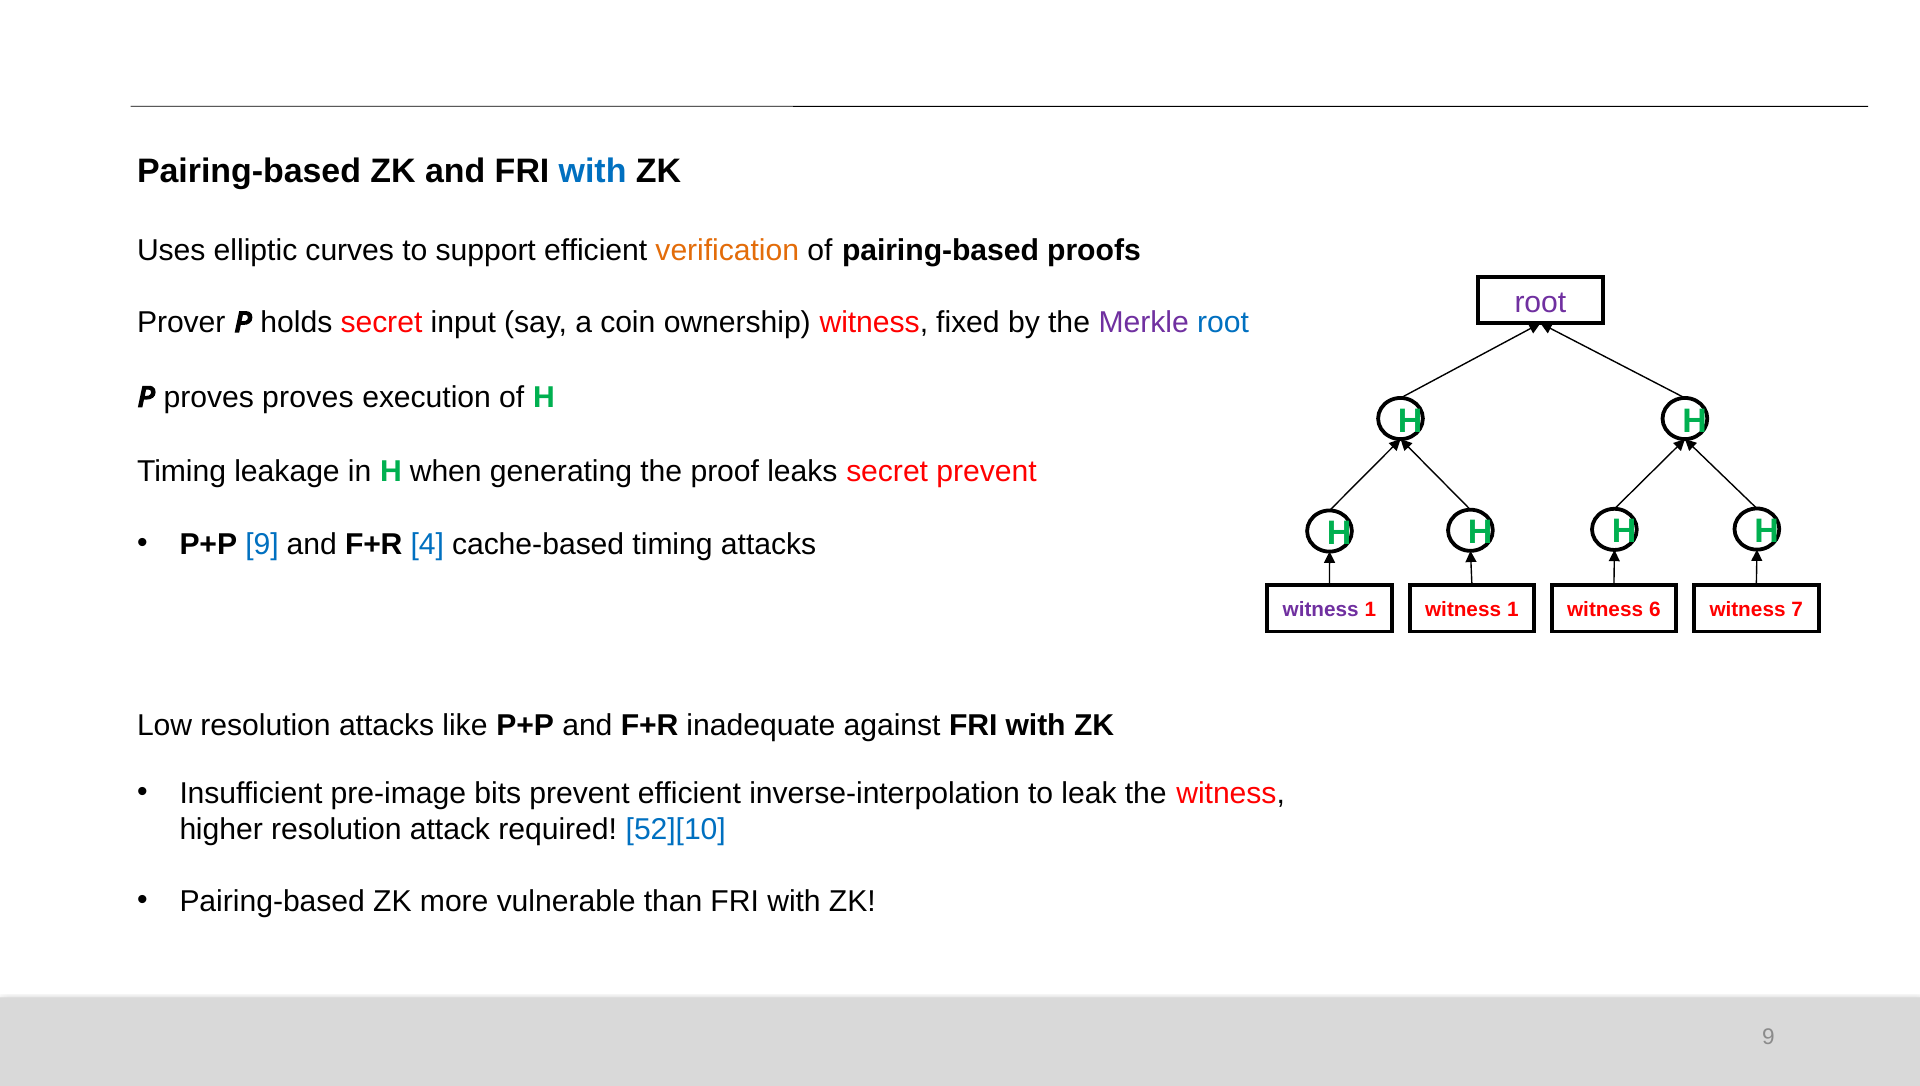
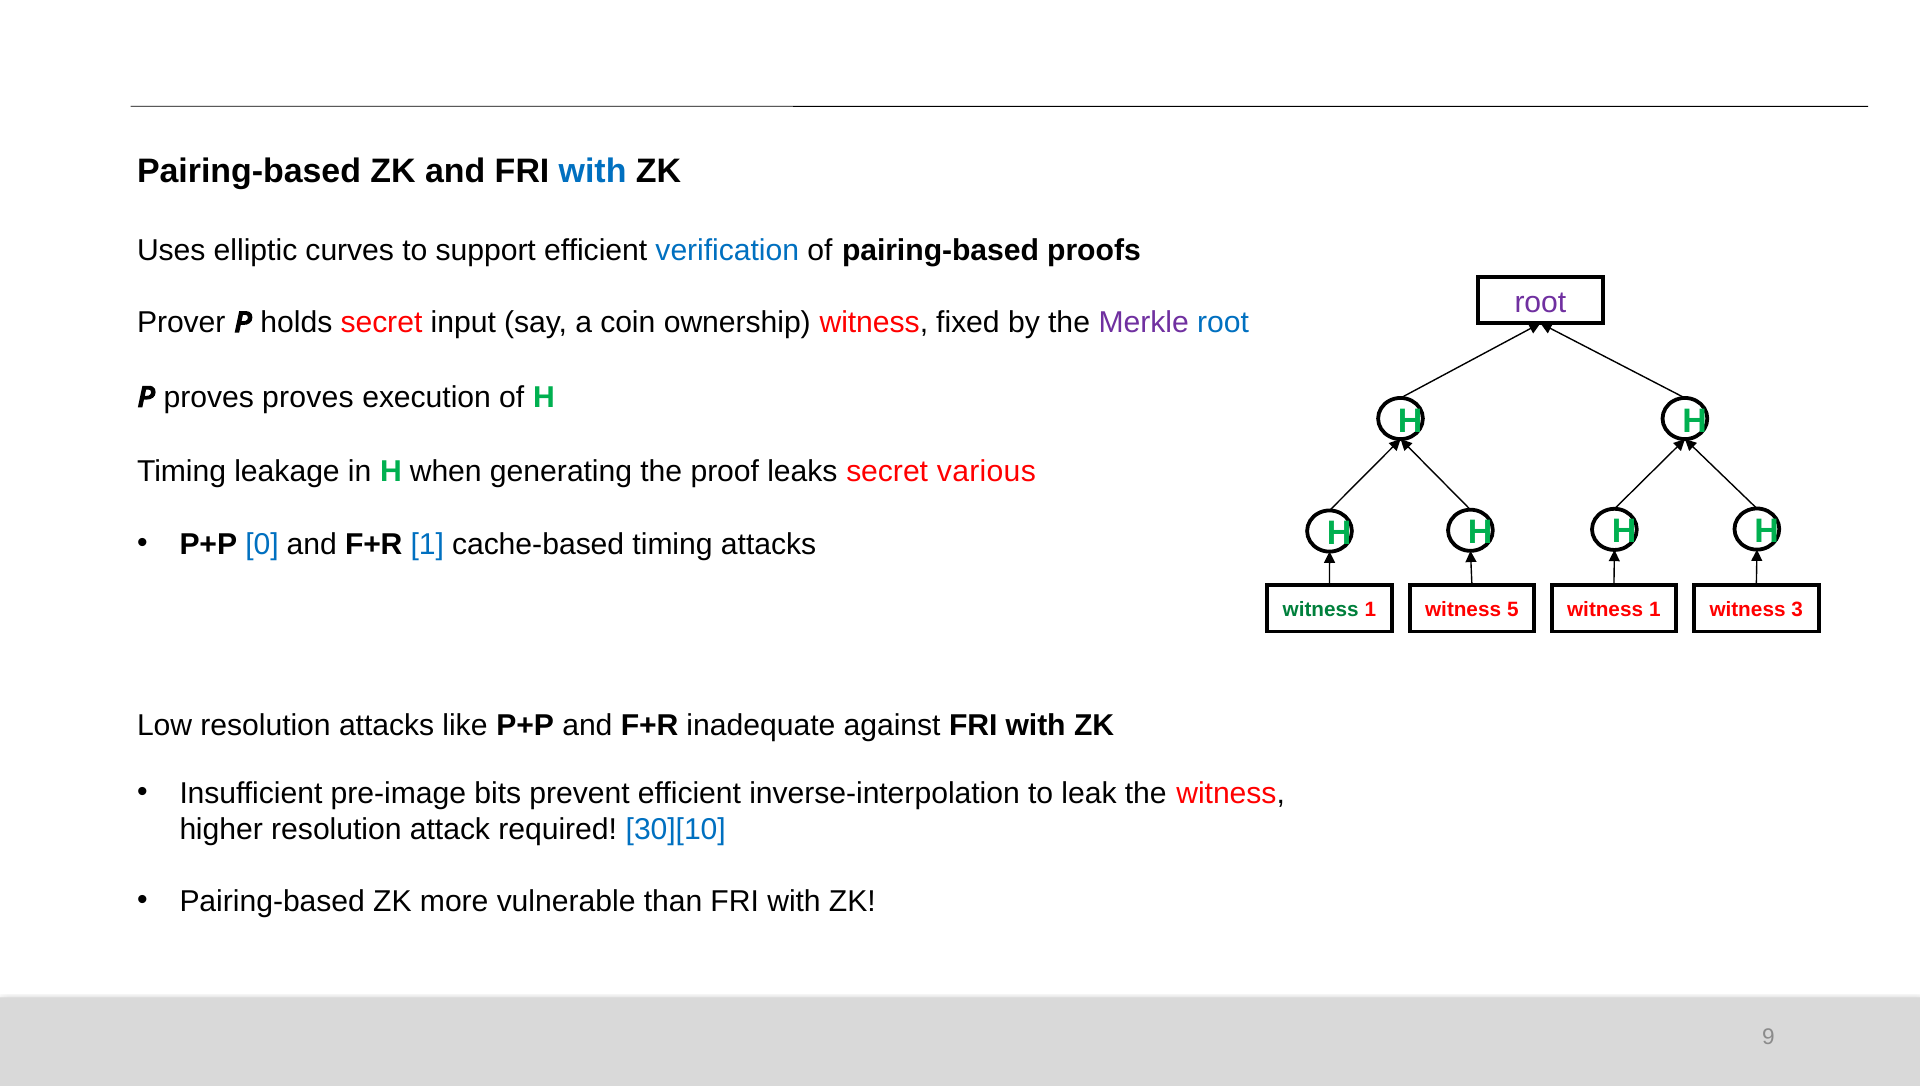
verification colour: orange -> blue
secret prevent: prevent -> various
P+P 9: 9 -> 0
F+R 4: 4 -> 1
witness at (1321, 610) colour: purple -> green
1 witness 1: 1 -> 5
6 at (1655, 610): 6 -> 1
7: 7 -> 3
52][10: 52][10 -> 30][10
